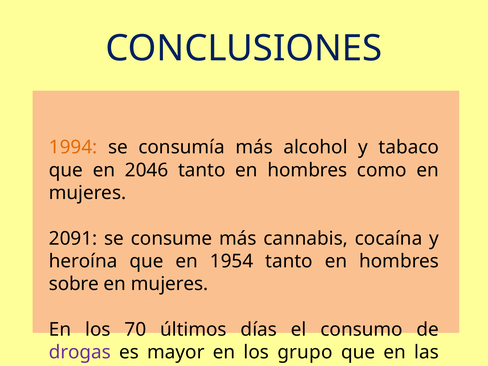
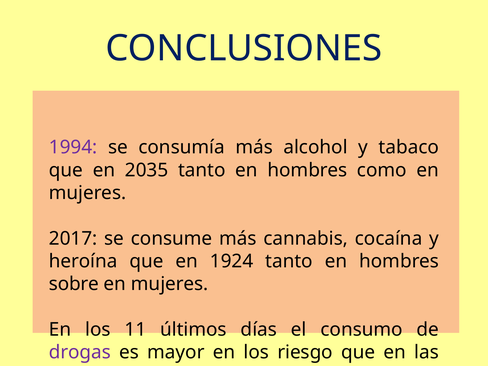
1994 colour: orange -> purple
2046: 2046 -> 2035
2091: 2091 -> 2017
1954: 1954 -> 1924
70: 70 -> 11
grupo: grupo -> riesgo
